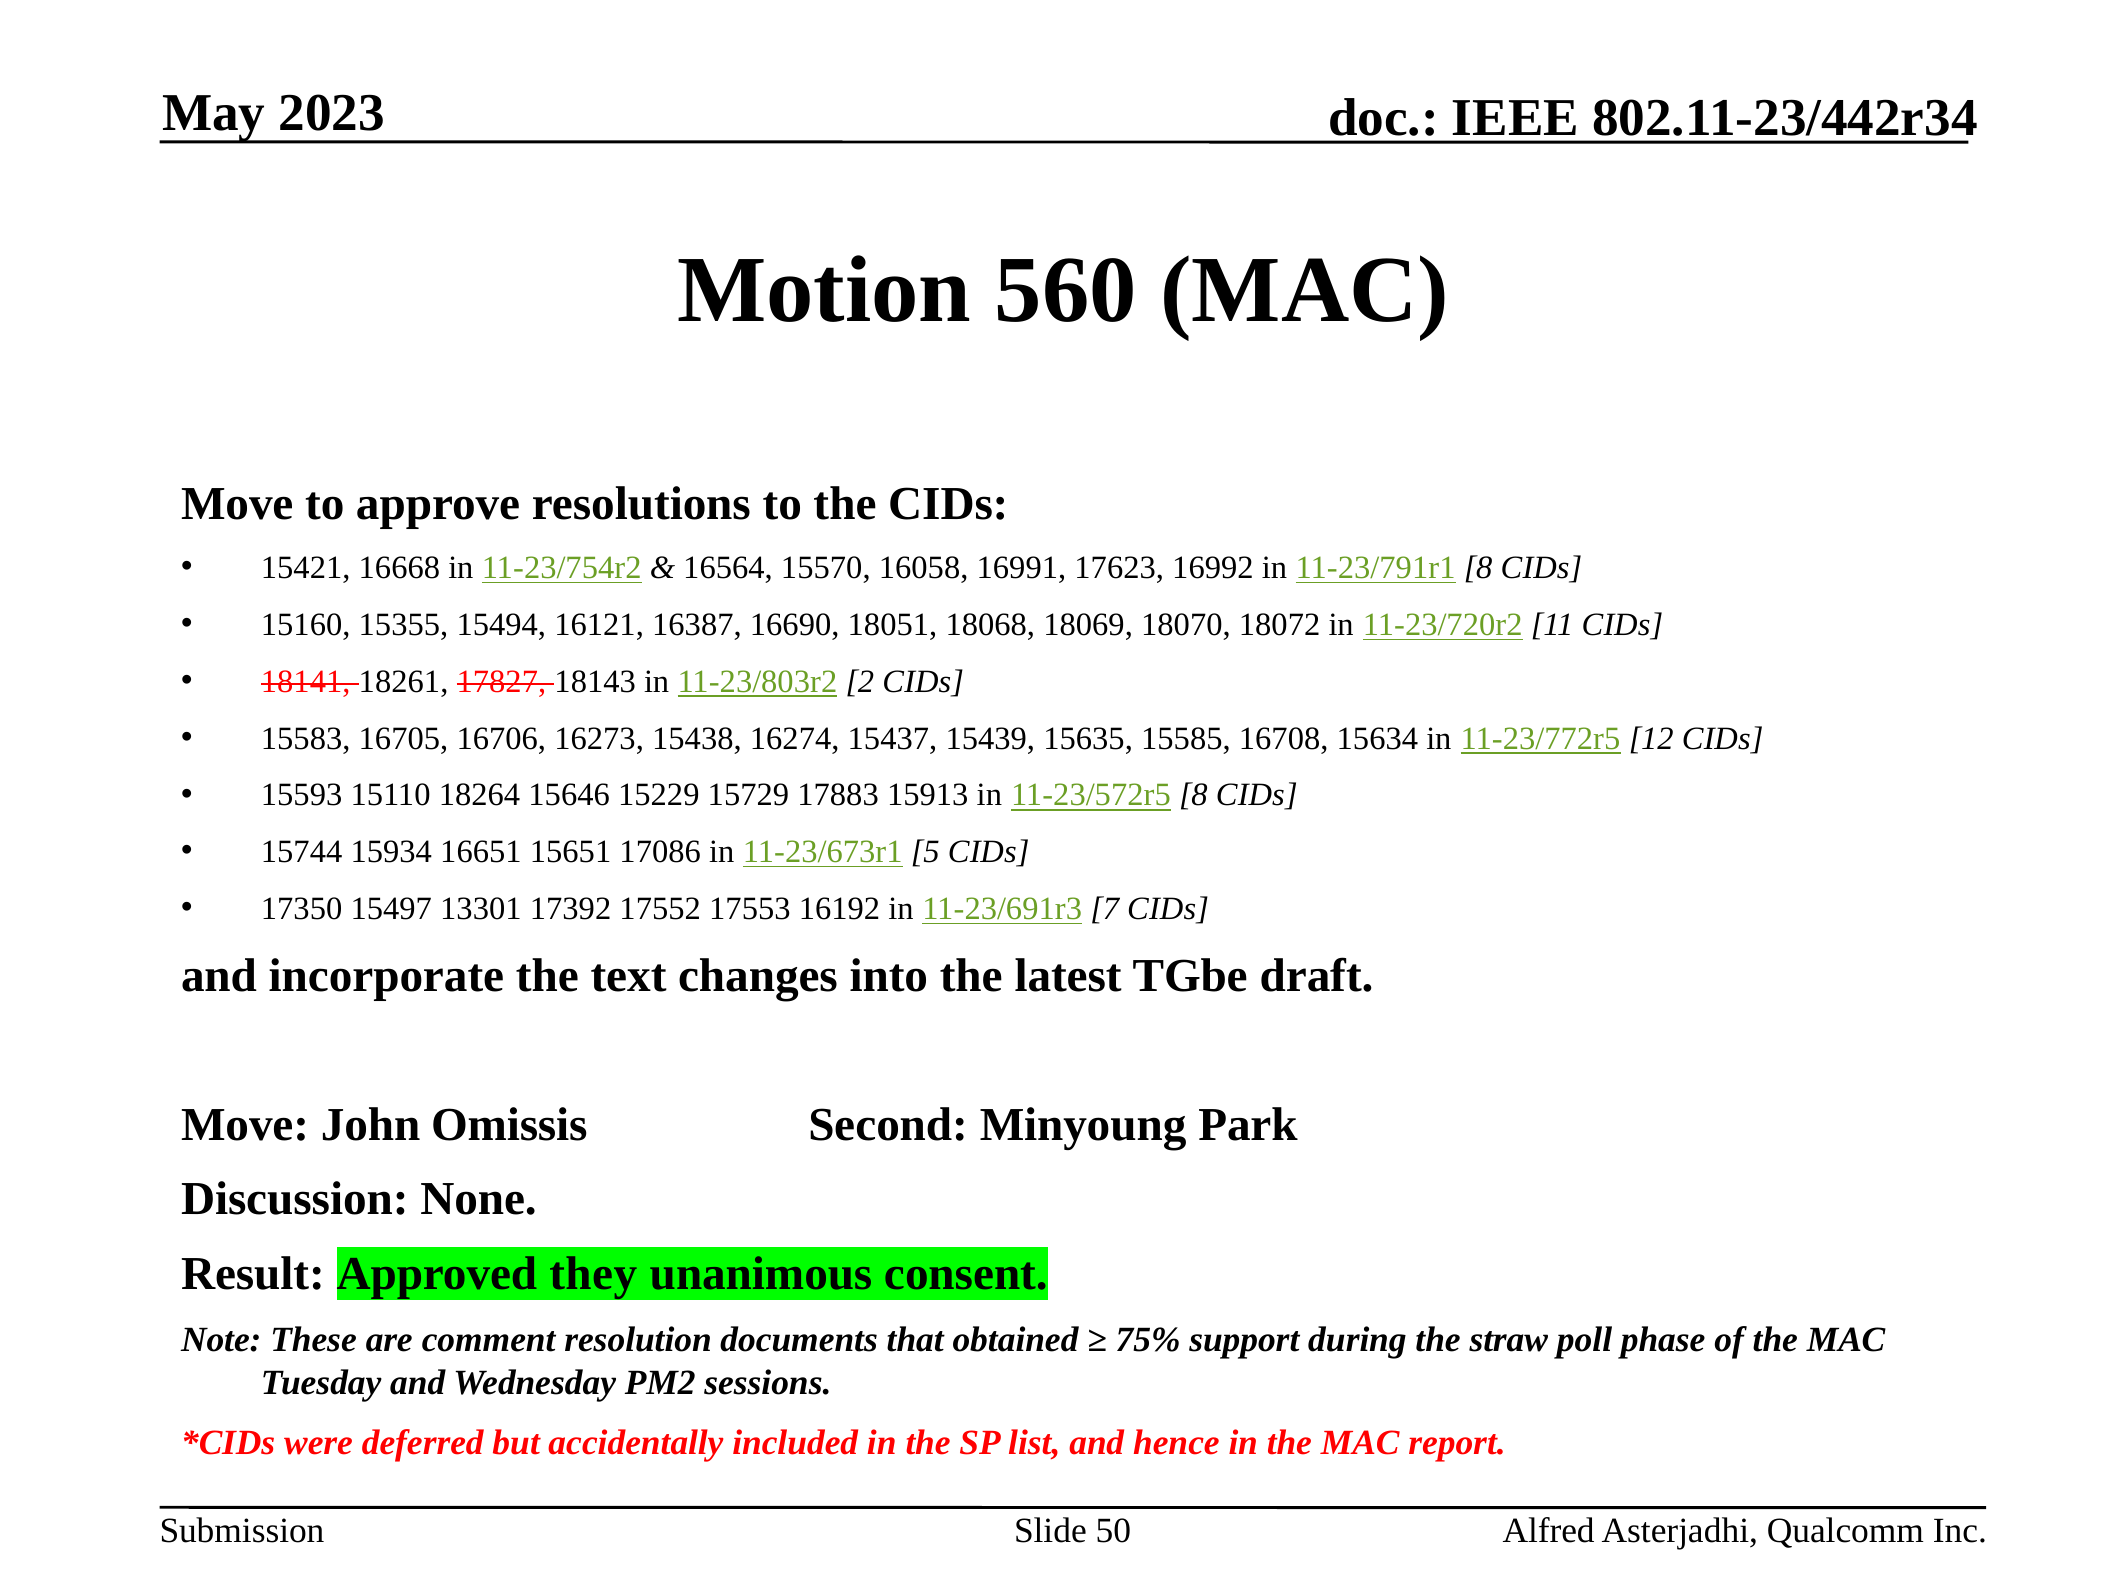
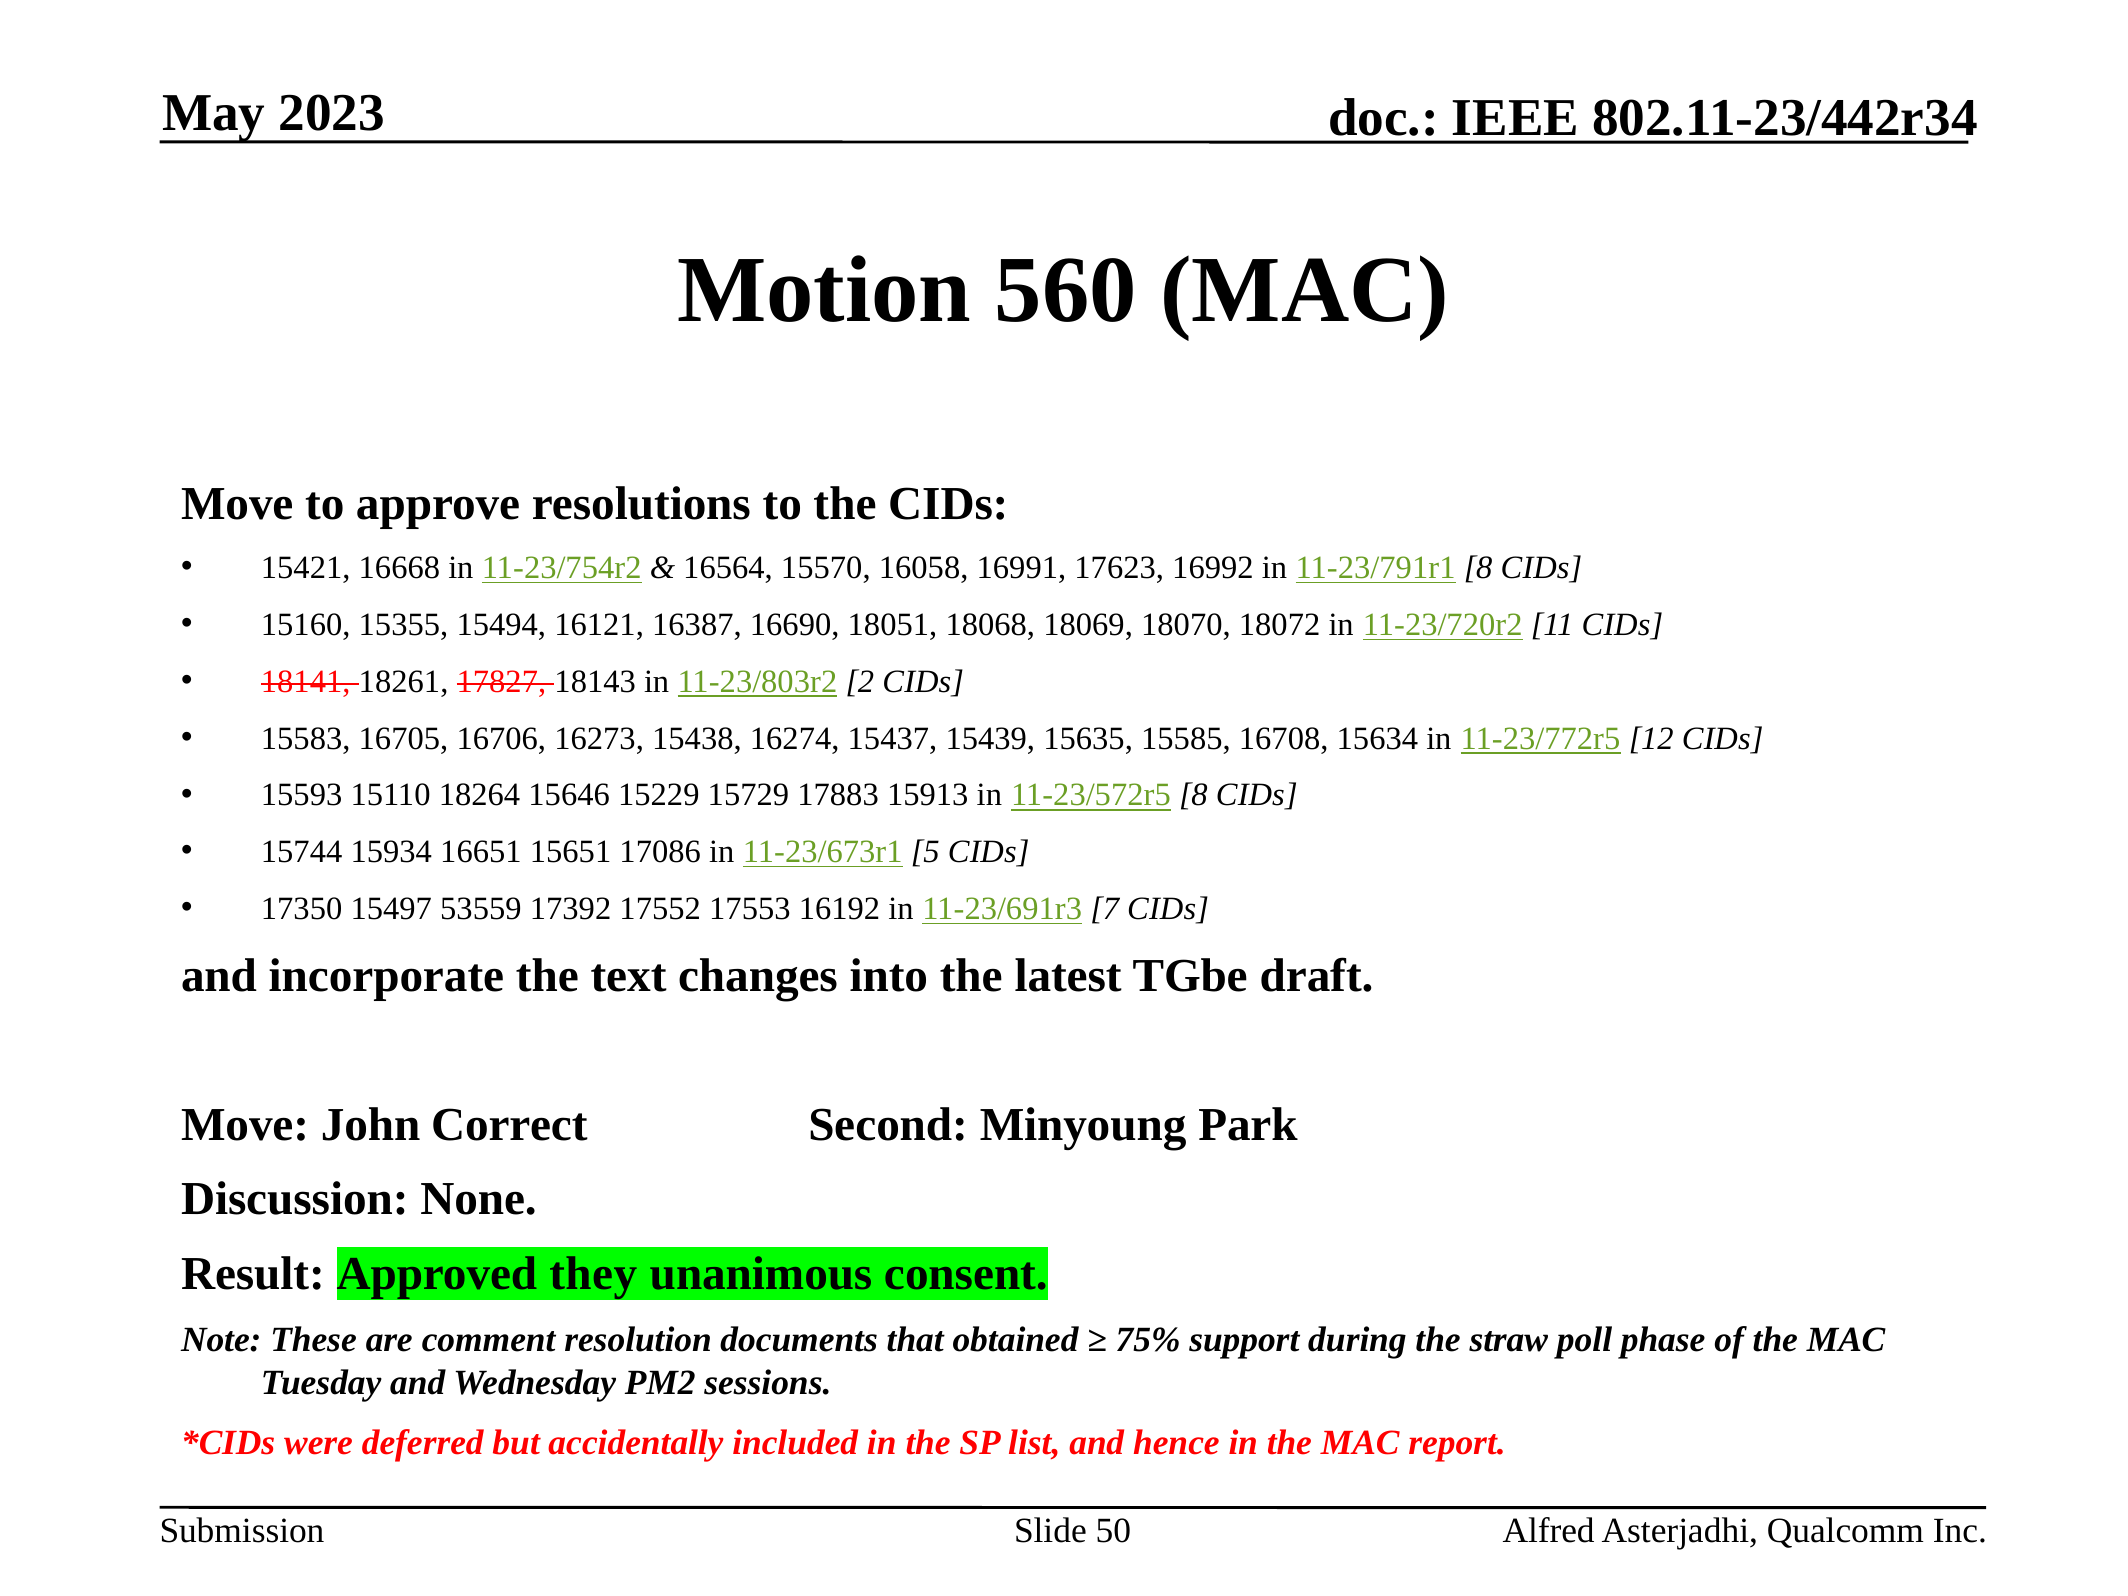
13301: 13301 -> 53559
Omissis: Omissis -> Correct
